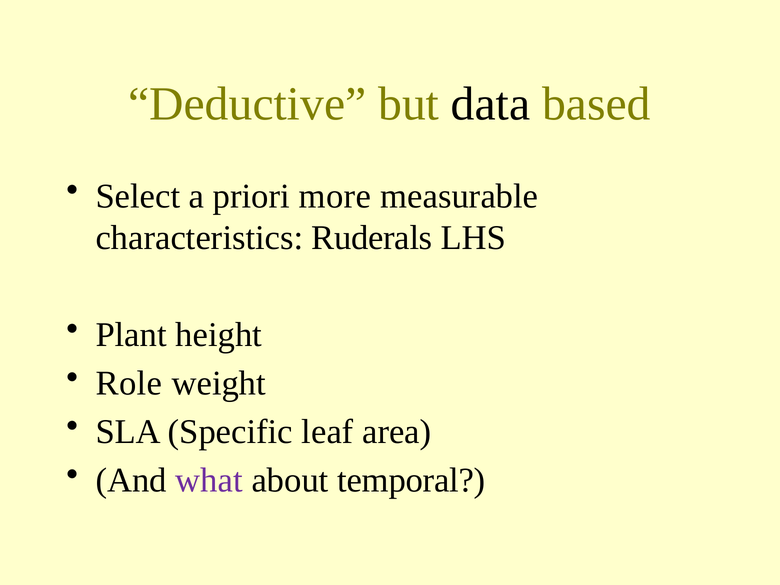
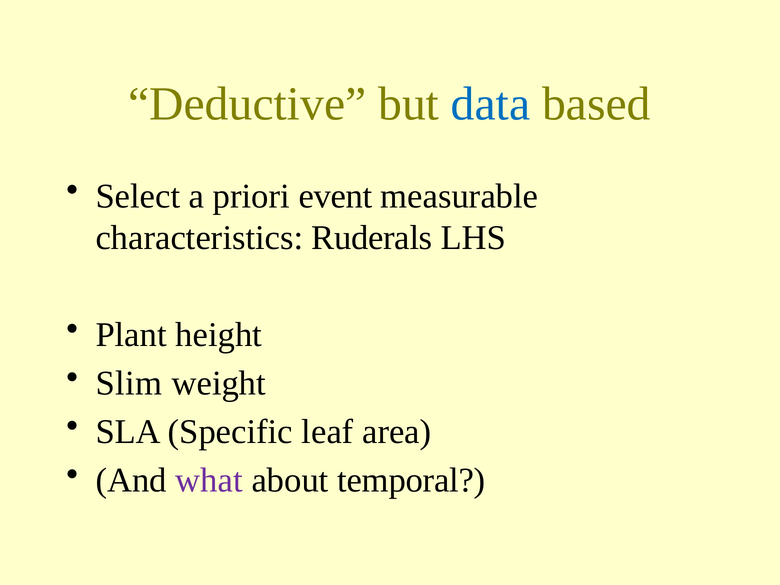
data colour: black -> blue
more: more -> event
Role: Role -> Slim
